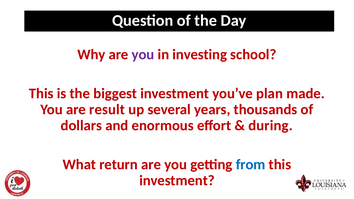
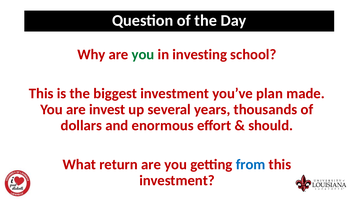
you at (143, 54) colour: purple -> green
result: result -> invest
during: during -> should
